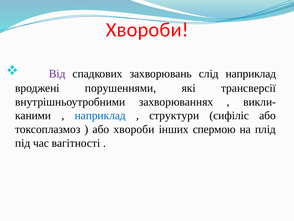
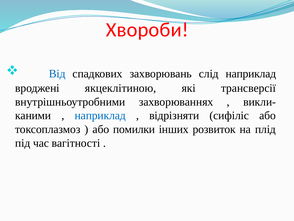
Від colour: purple -> blue
порушеннями: порушеннями -> якцеклітиною
структури: структури -> відрізняти
або хвороби: хвороби -> помилки
спермою: спермою -> розвиток
